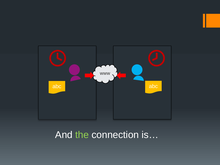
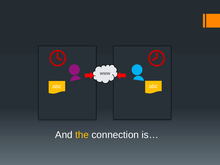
the colour: light green -> yellow
